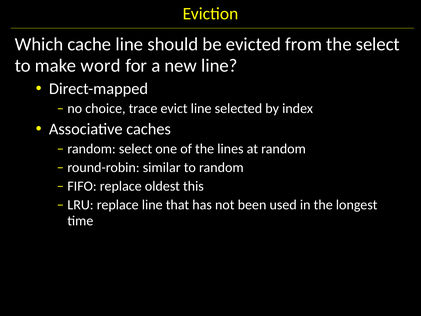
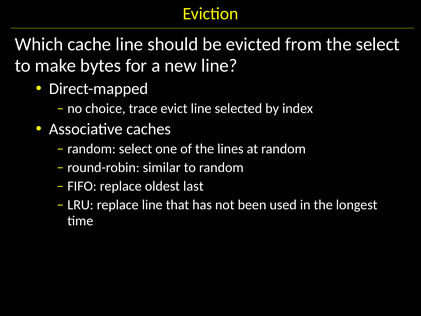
word: word -> bytes
this: this -> last
